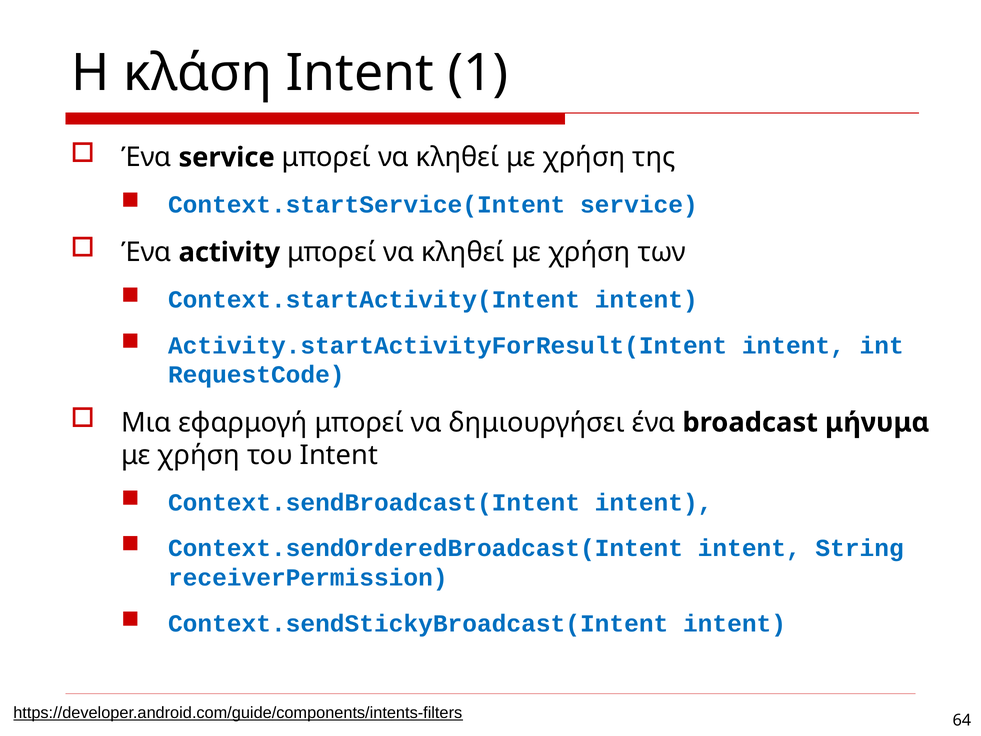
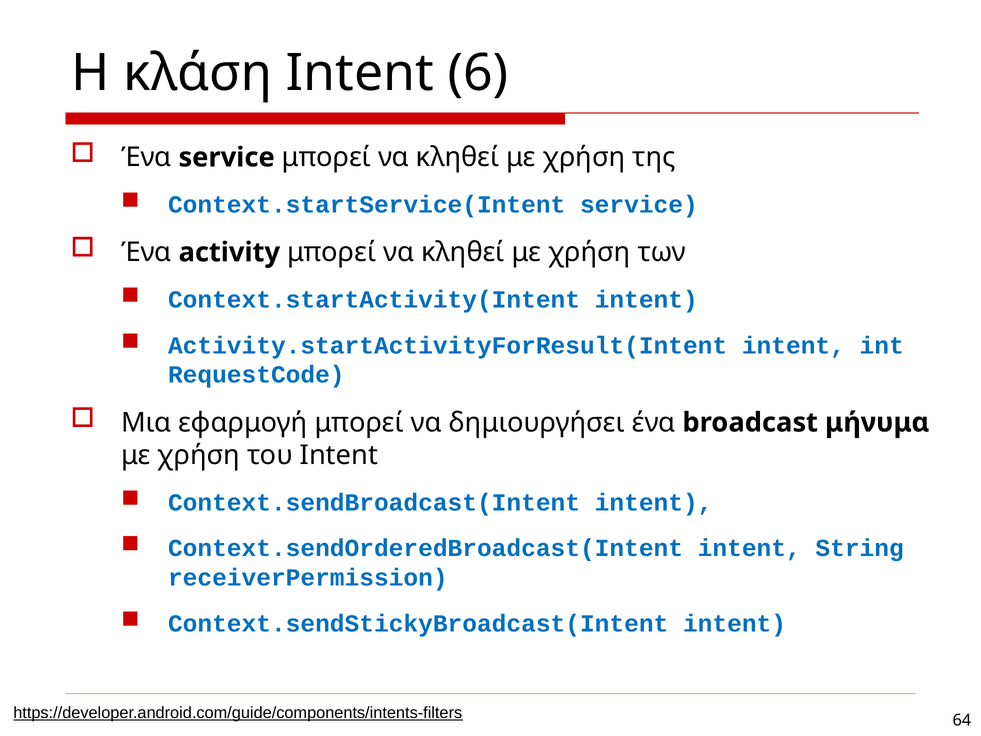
1: 1 -> 6
